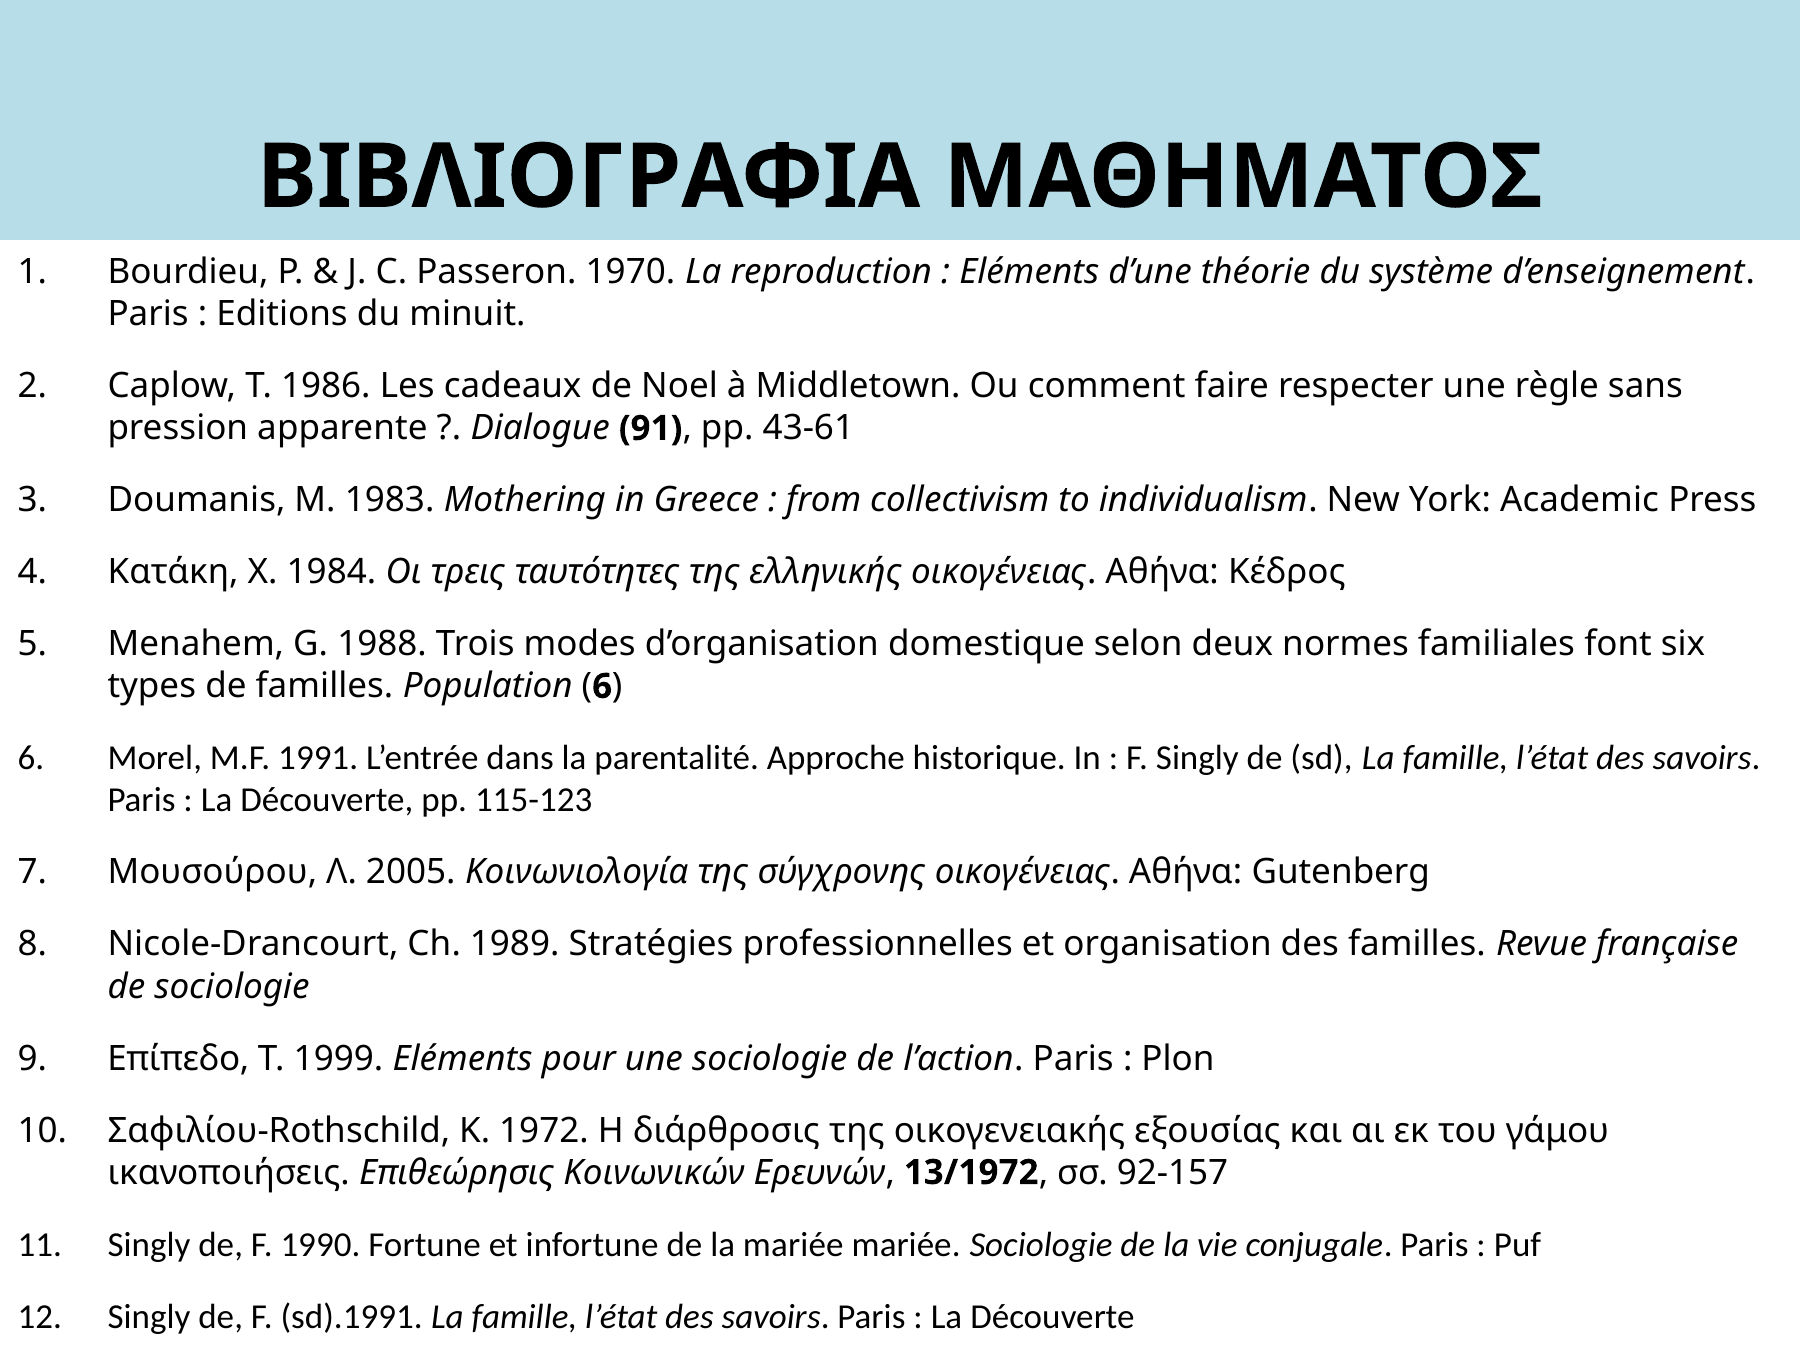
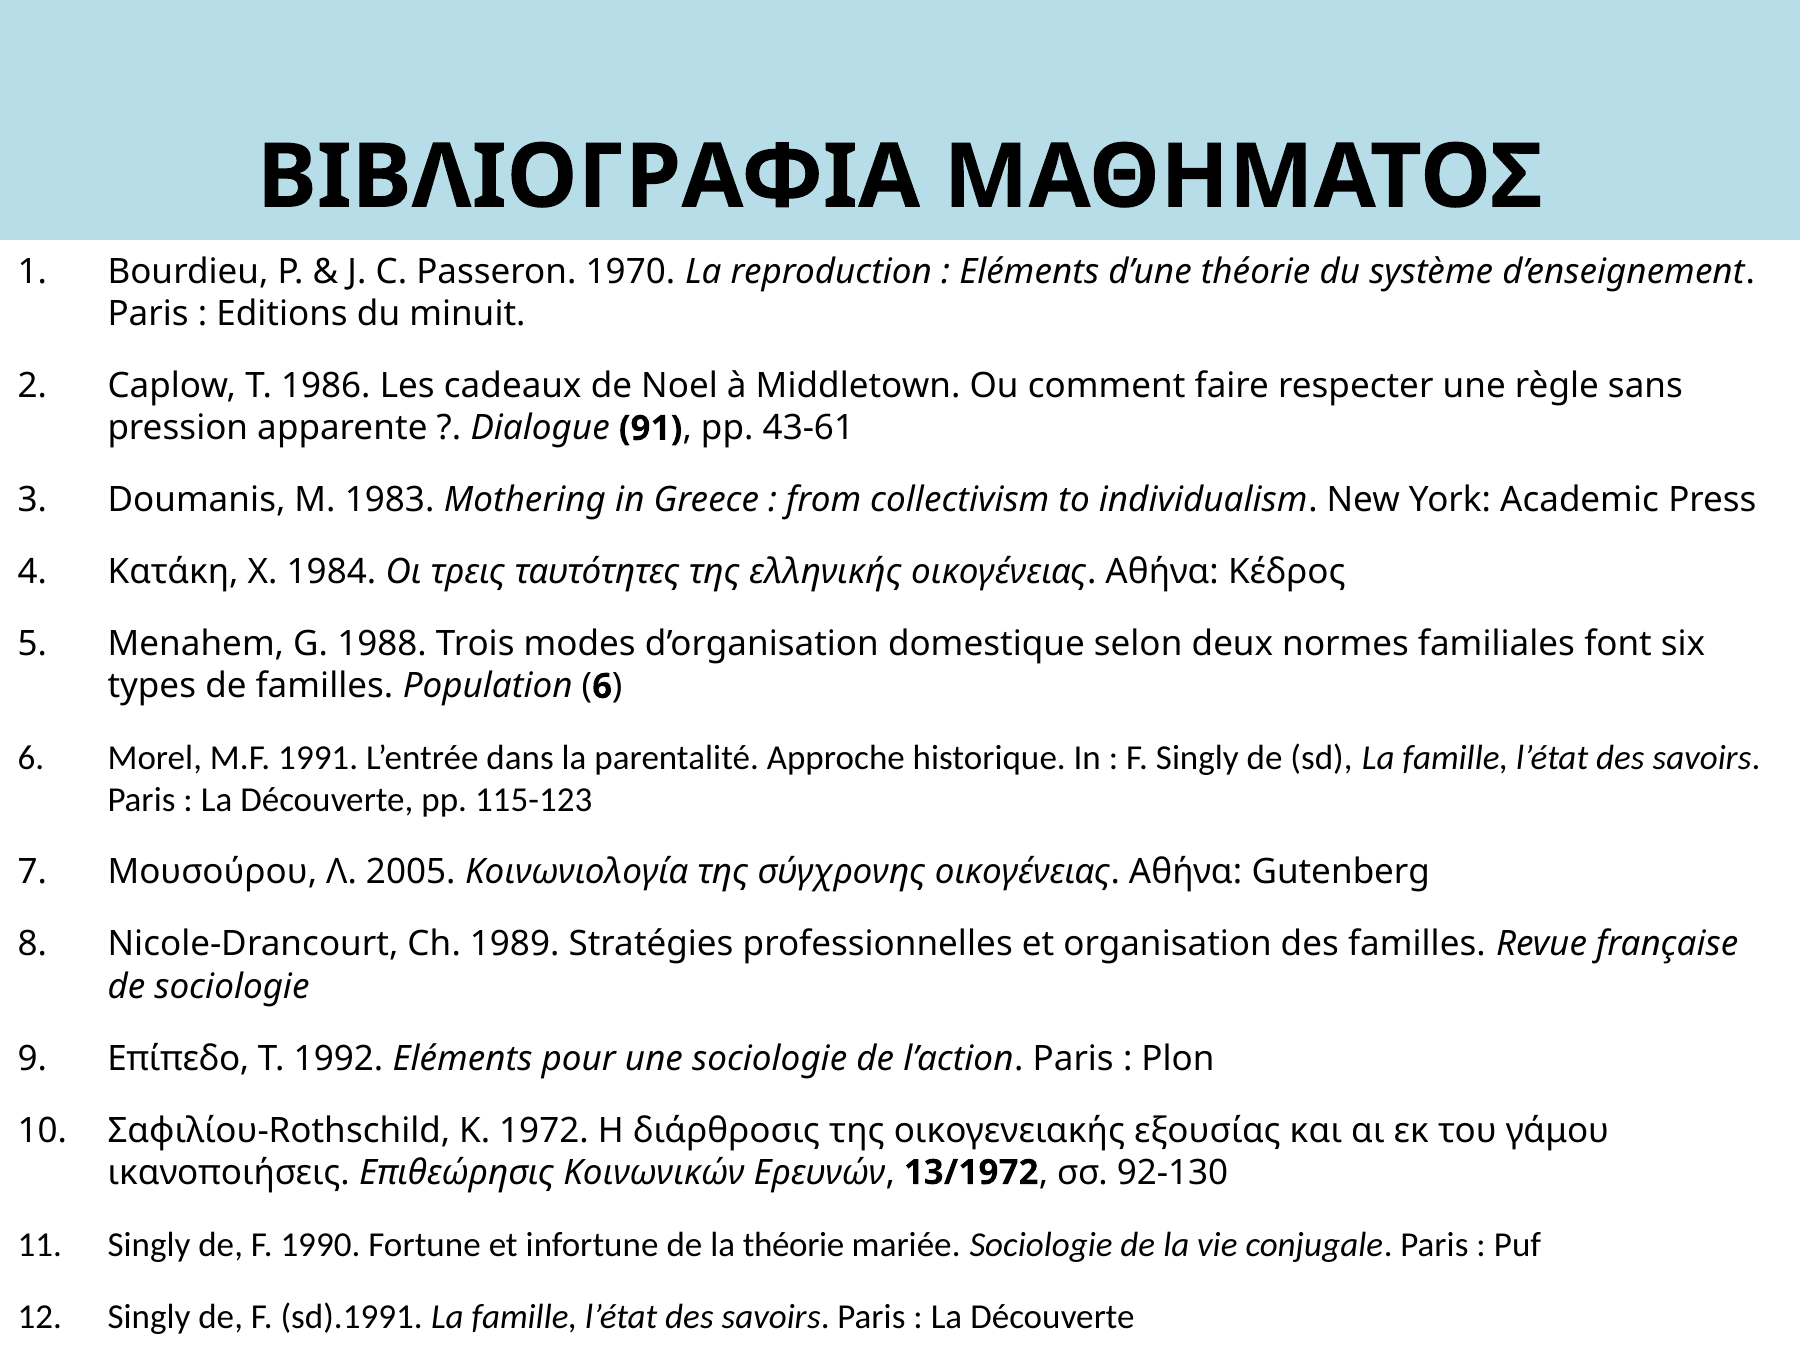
1999: 1999 -> 1992
92-157: 92-157 -> 92-130
la mariée: mariée -> théorie
